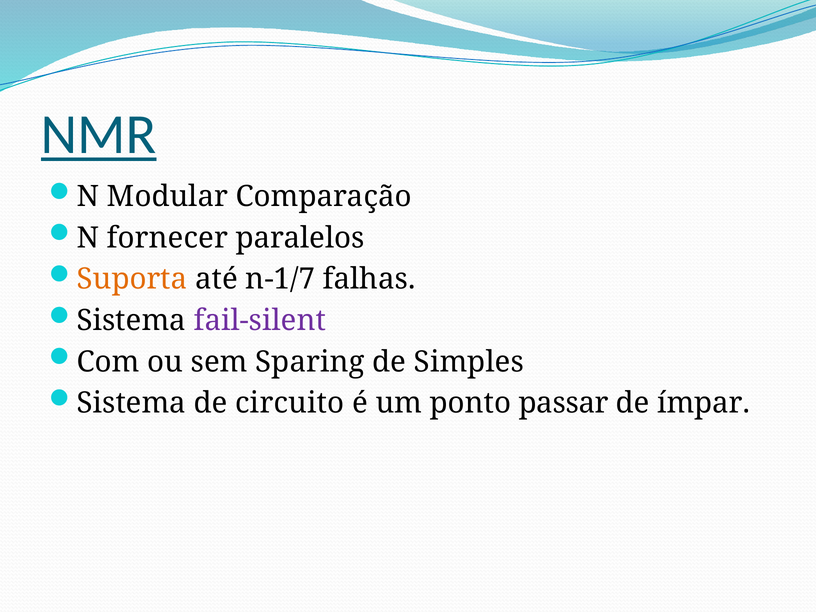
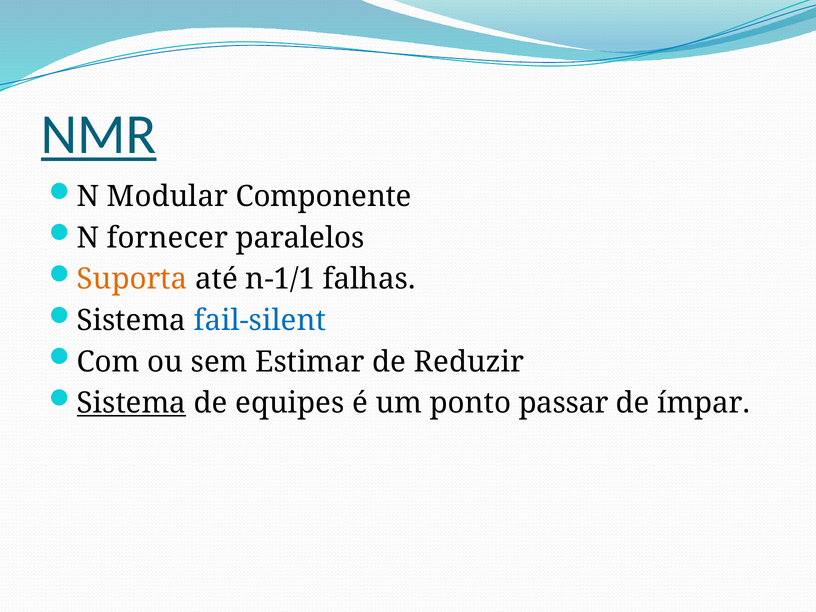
Comparação: Comparação -> Componente
n-1/7: n-1/7 -> n-1/1
fail-silent colour: purple -> blue
Sparing: Sparing -> Estimar
Simples: Simples -> Reduzir
Sistema at (131, 403) underline: none -> present
circuito: circuito -> equipes
